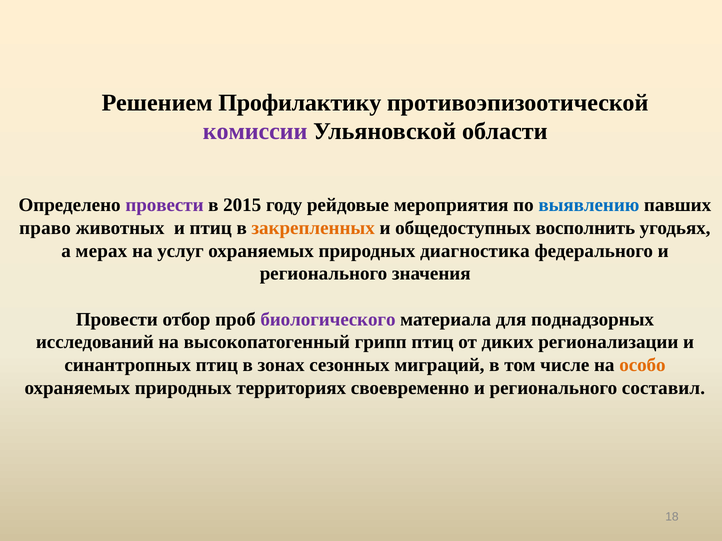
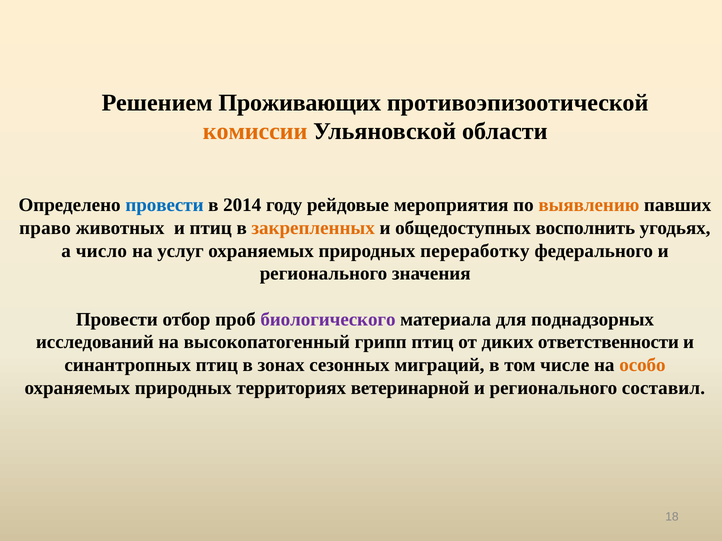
Профилактику: Профилактику -> Проживающих
комиссии colour: purple -> orange
провести at (164, 205) colour: purple -> blue
2015: 2015 -> 2014
выявлению colour: blue -> orange
мерах: мерах -> число
диагностика: диагностика -> переработку
регионализации: регионализации -> ответственности
своевременно: своевременно -> ветеринарной
